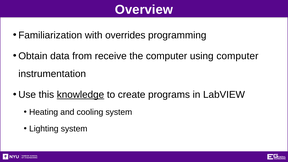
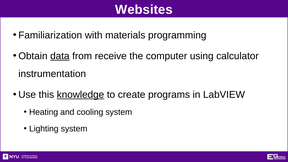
Overview: Overview -> Websites
overrides: overrides -> materials
data underline: none -> present
using computer: computer -> calculator
